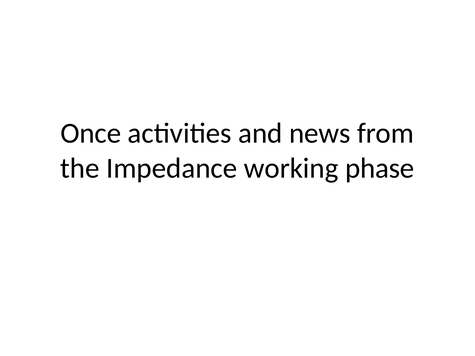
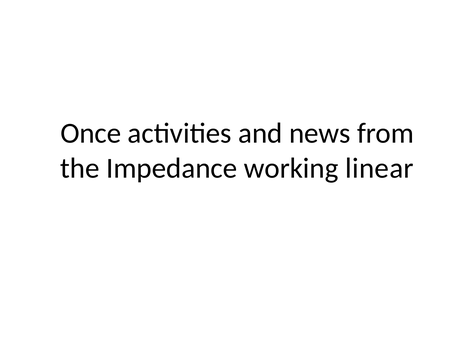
phase: phase -> linear
